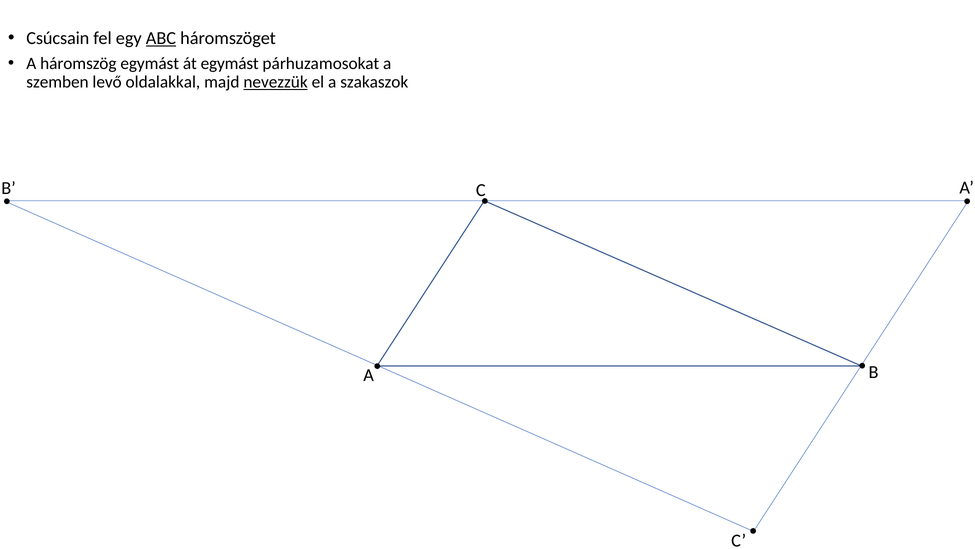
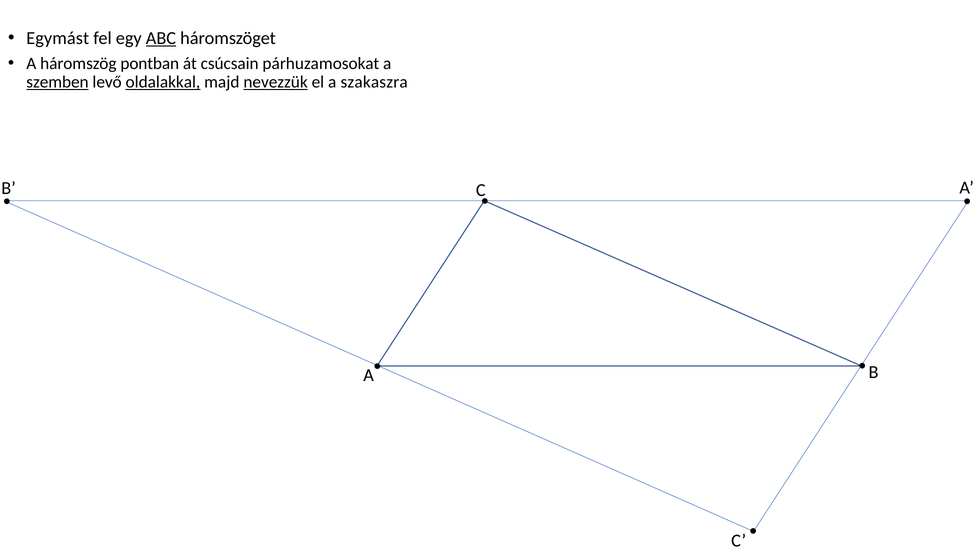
Csúcsain: Csúcsain -> Egymást
háromszög egymást: egymást -> pontban
át egymást: egymást -> csúcsain
szemben underline: none -> present
oldalakkal underline: none -> present
szakaszok: szakaszok -> szakaszra
